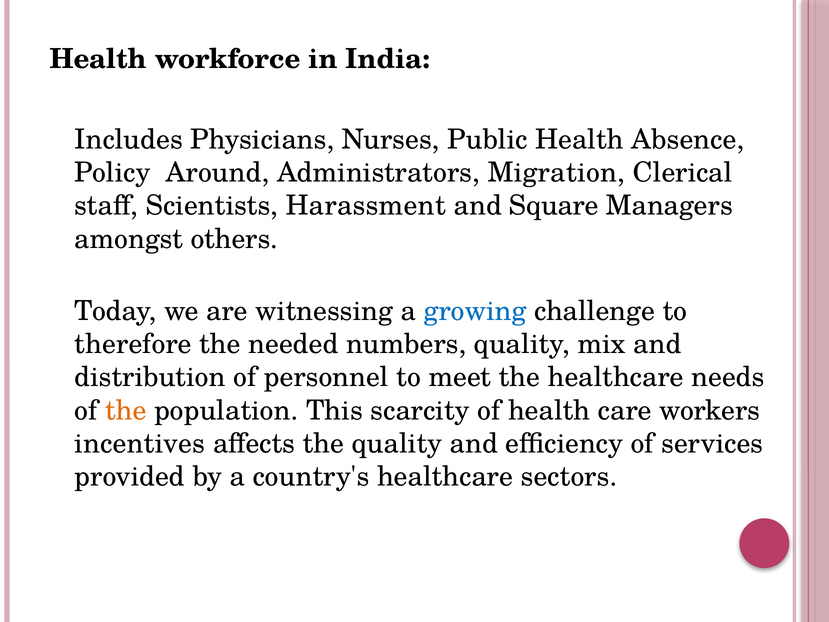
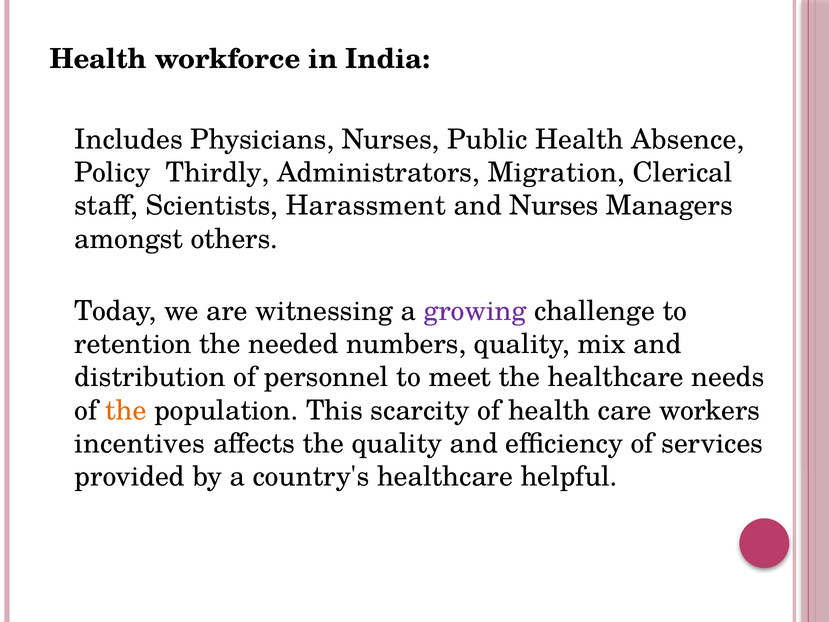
Around: Around -> Thirdly
and Square: Square -> Nurses
growing colour: blue -> purple
therefore: therefore -> retention
sectors: sectors -> helpful
